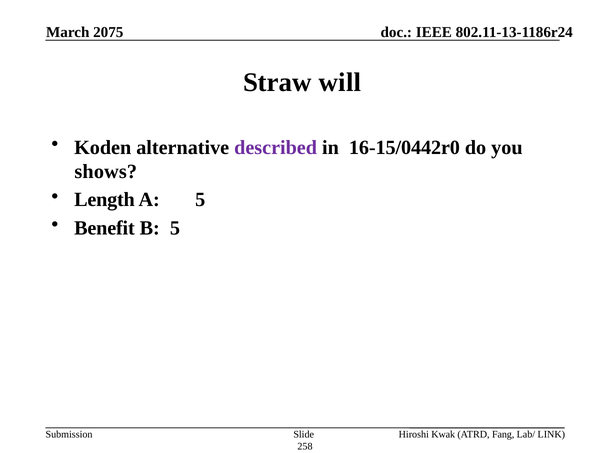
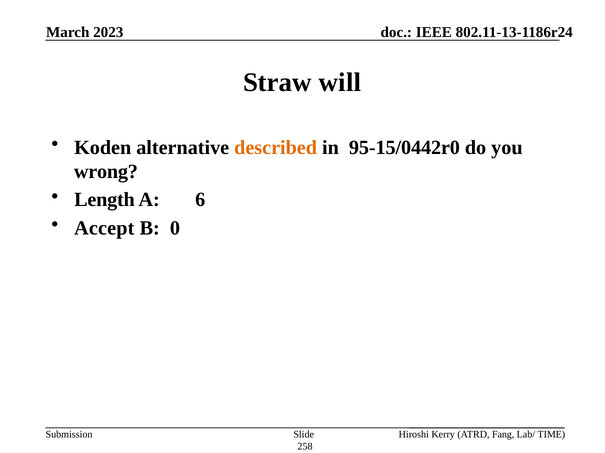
2075: 2075 -> 2023
described colour: purple -> orange
16-15/0442r0: 16-15/0442r0 -> 95-15/0442r0
shows: shows -> wrong
A 5: 5 -> 6
Benefit: Benefit -> Accept
B 5: 5 -> 0
Kwak: Kwak -> Kerry
LINK: LINK -> TIME
